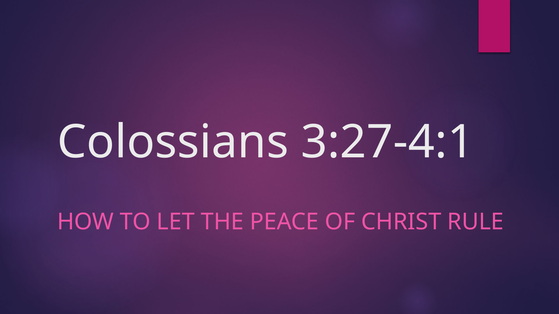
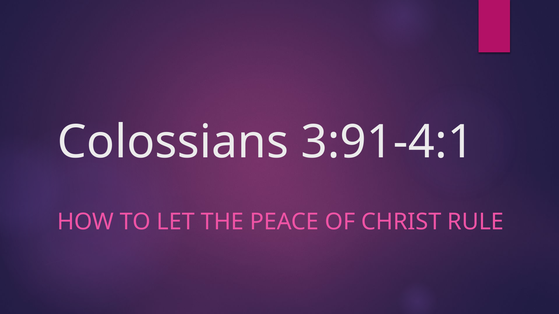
3:27-4:1: 3:27-4:1 -> 3:91-4:1
